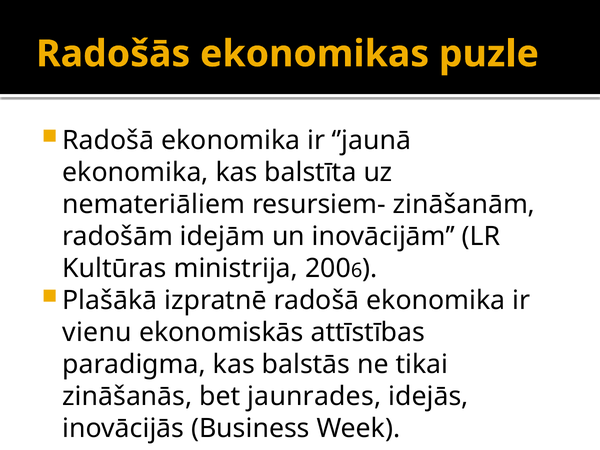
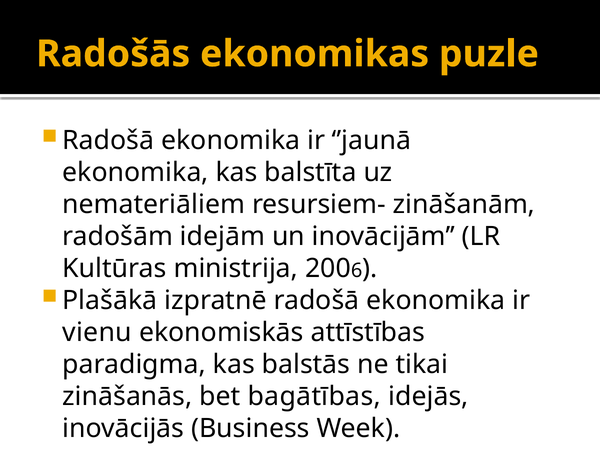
jaunrades: jaunrades -> bagātības
